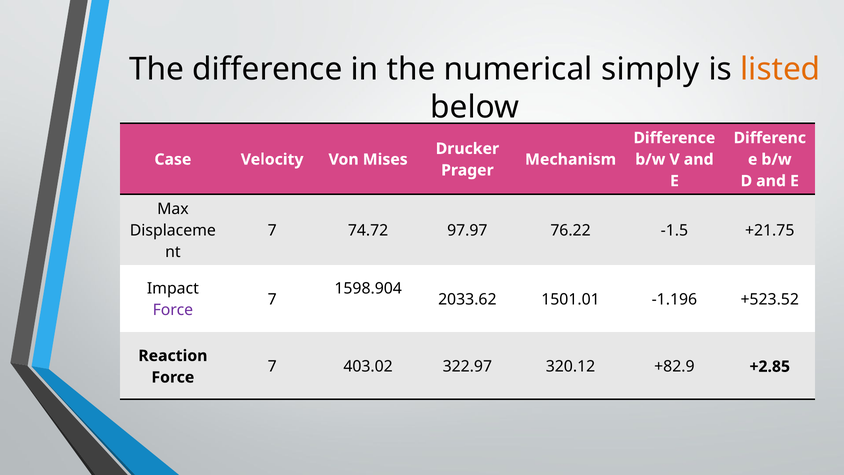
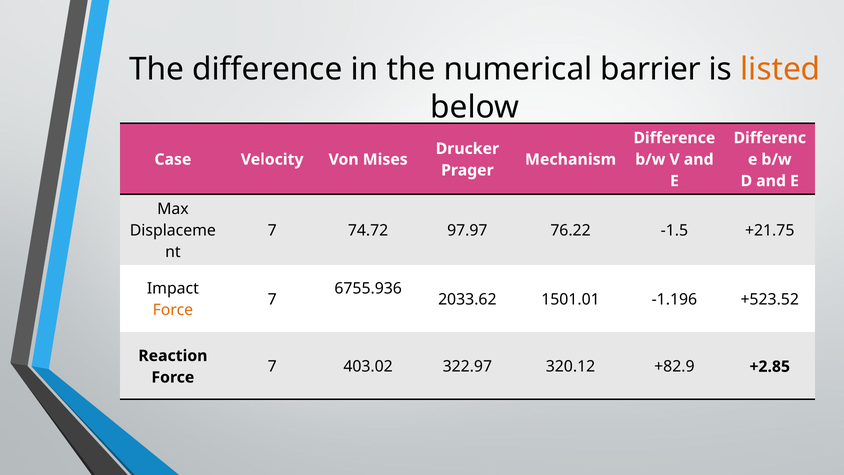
simply: simply -> barrier
1598.904: 1598.904 -> 6755.936
Force at (173, 310) colour: purple -> orange
